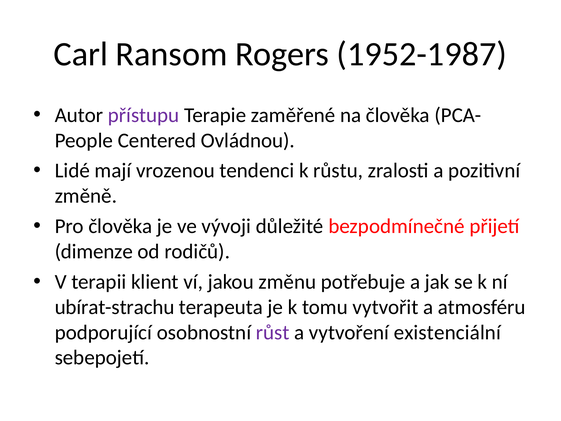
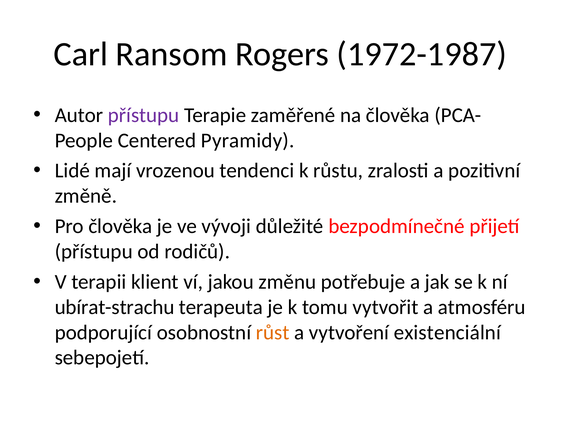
1952-1987: 1952-1987 -> 1972-1987
Ovládnou: Ovládnou -> Pyramidy
dimenze at (94, 251): dimenze -> přístupu
růst colour: purple -> orange
